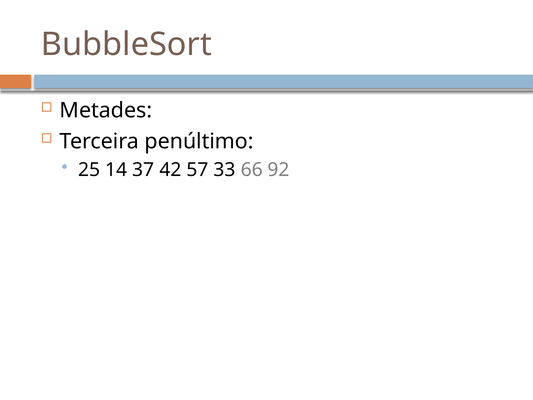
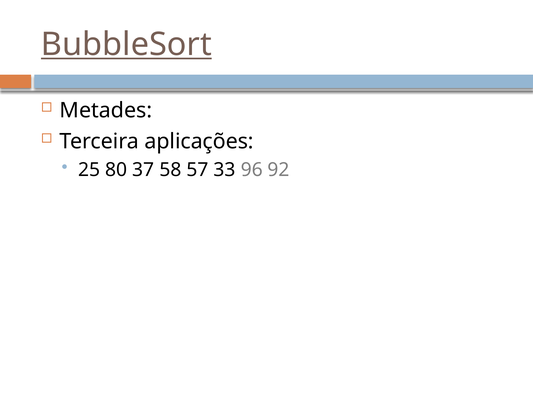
BubbleSort underline: none -> present
penúltimo: penúltimo -> aplicações
14: 14 -> 80
42: 42 -> 58
66: 66 -> 96
